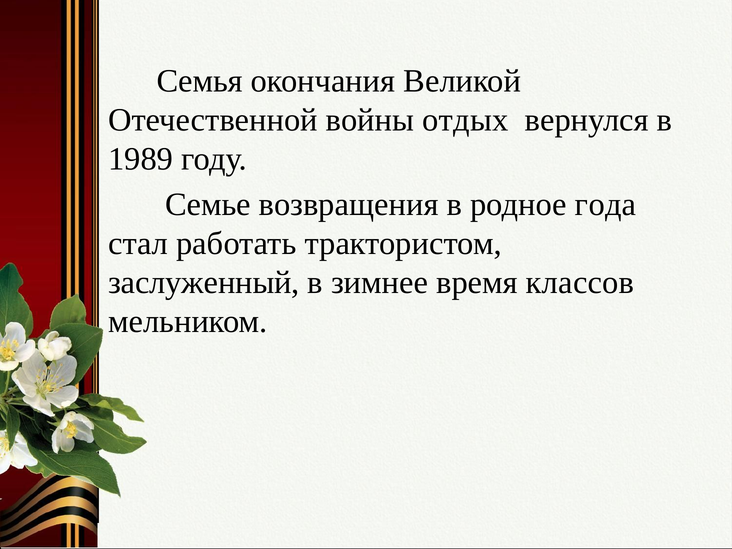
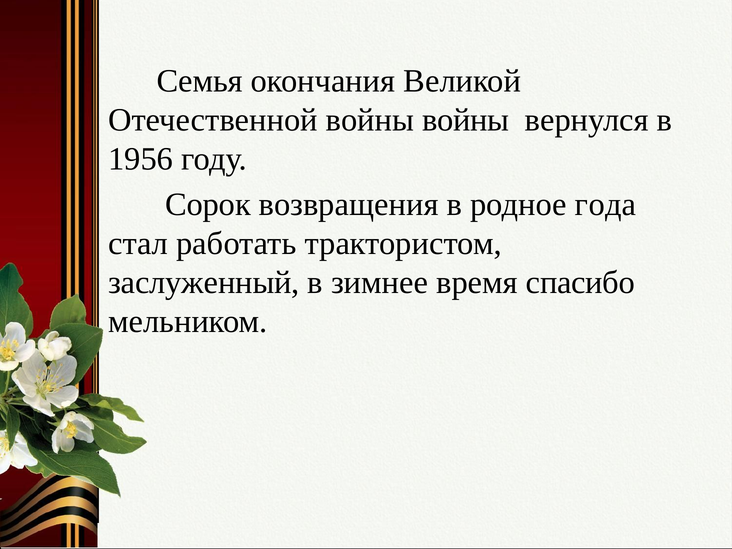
войны отдых: отдых -> войны
1989: 1989 -> 1956
Семье: Семье -> Сорок
классов: классов -> спасибо
